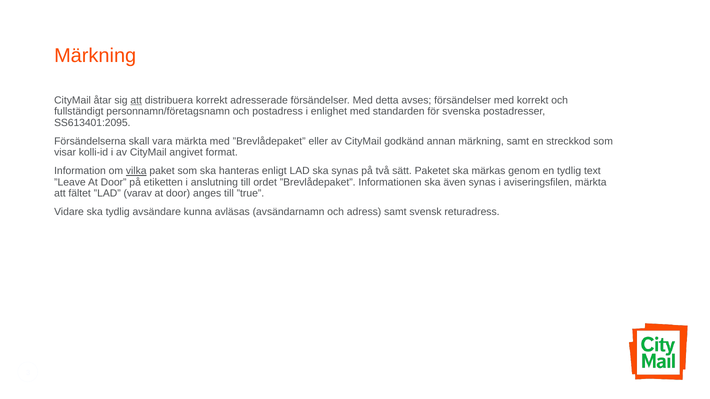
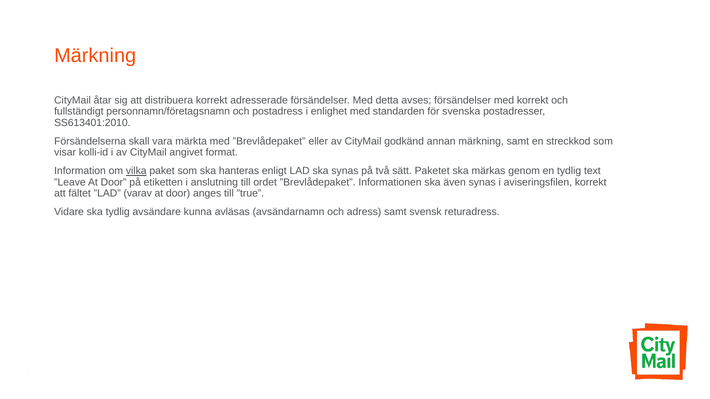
att at (136, 100) underline: present -> none
SS613401:2095: SS613401:2095 -> SS613401:2010
aviseringsfilen märkta: märkta -> korrekt
